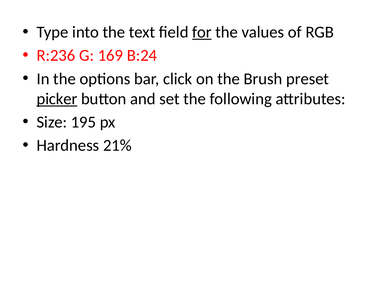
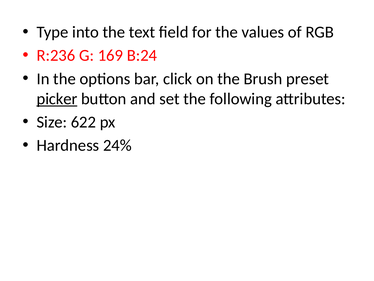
for underline: present -> none
195: 195 -> 622
21%: 21% -> 24%
